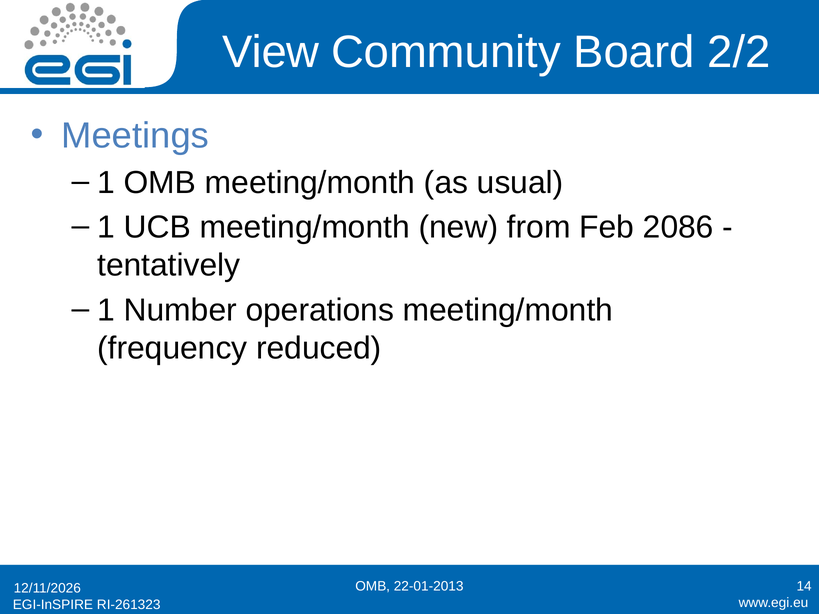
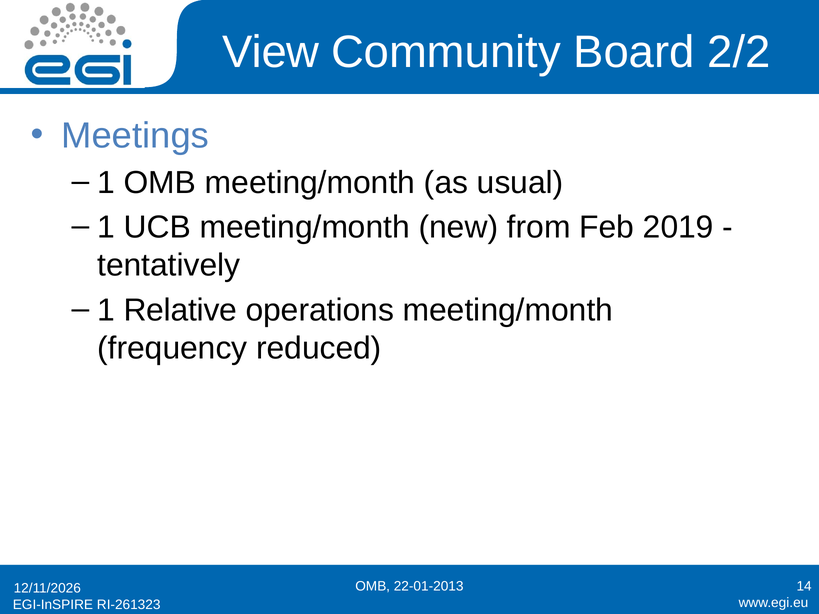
2086: 2086 -> 2019
Number: Number -> Relative
